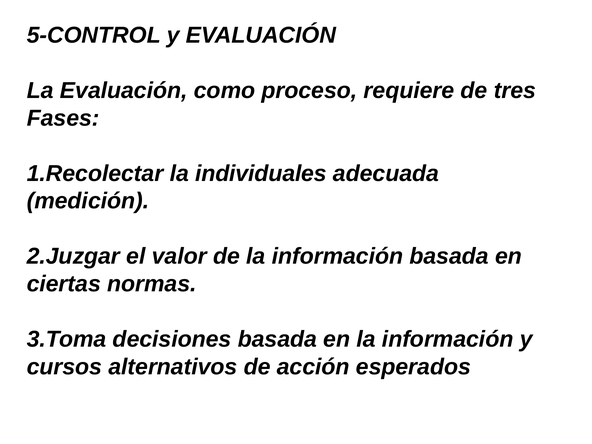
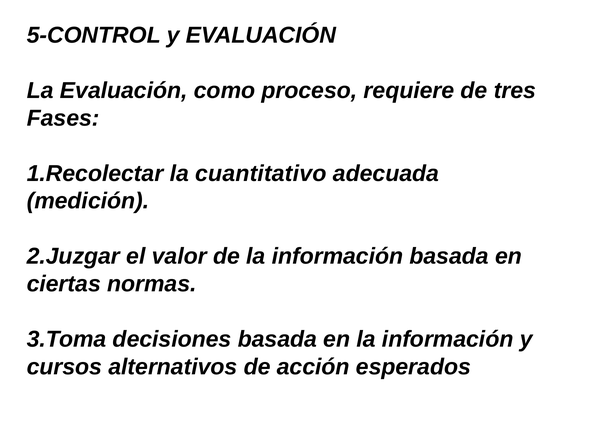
individuales: individuales -> cuantitativo
